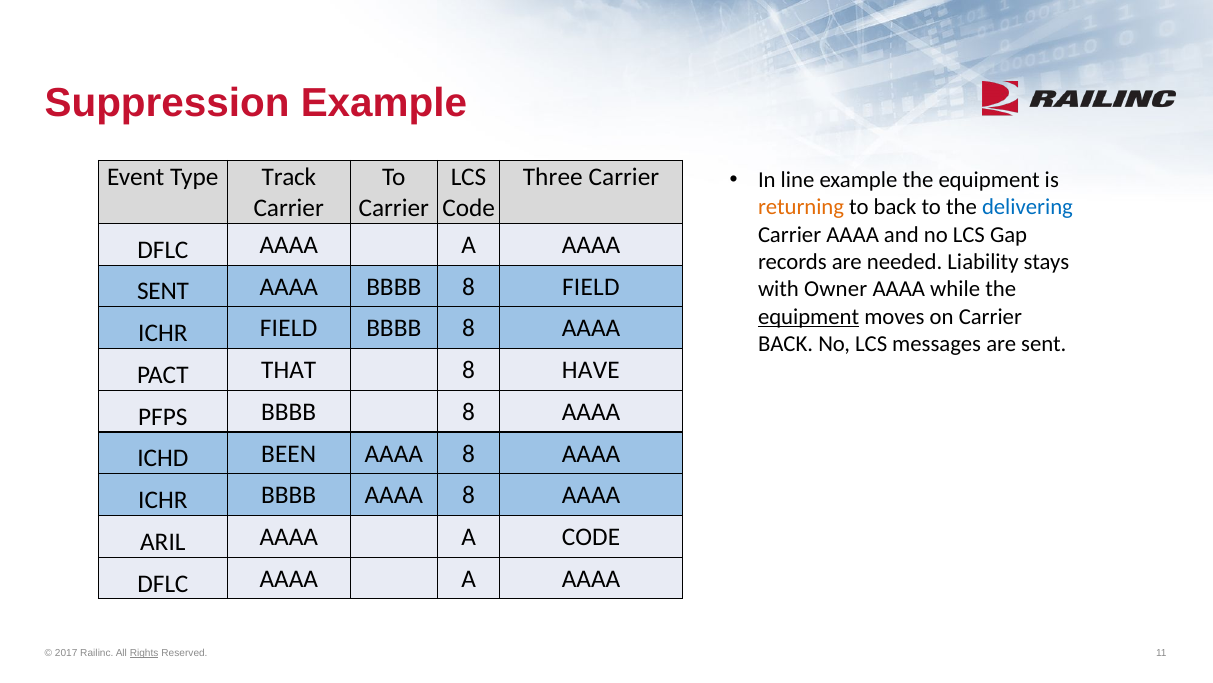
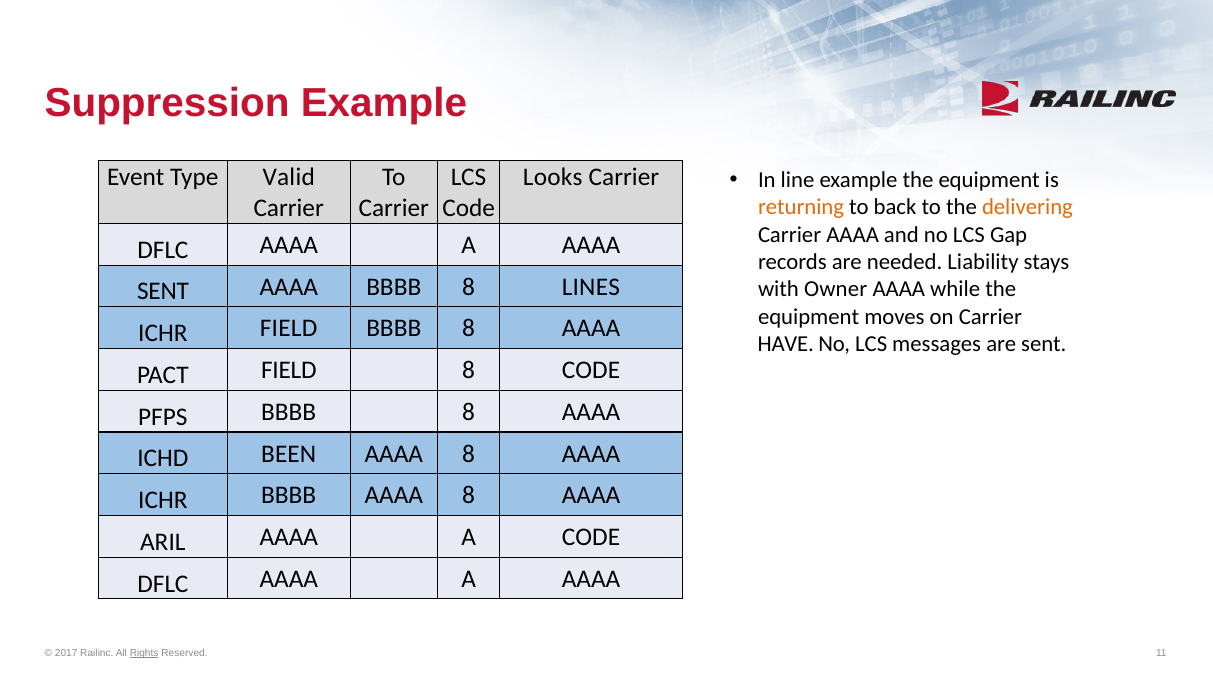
Track: Track -> Valid
Three: Three -> Looks
delivering colour: blue -> orange
8 FIELD: FIELD -> LINES
equipment at (809, 317) underline: present -> none
BACK at (786, 344): BACK -> HAVE
PACT THAT: THAT -> FIELD
8 HAVE: HAVE -> CODE
